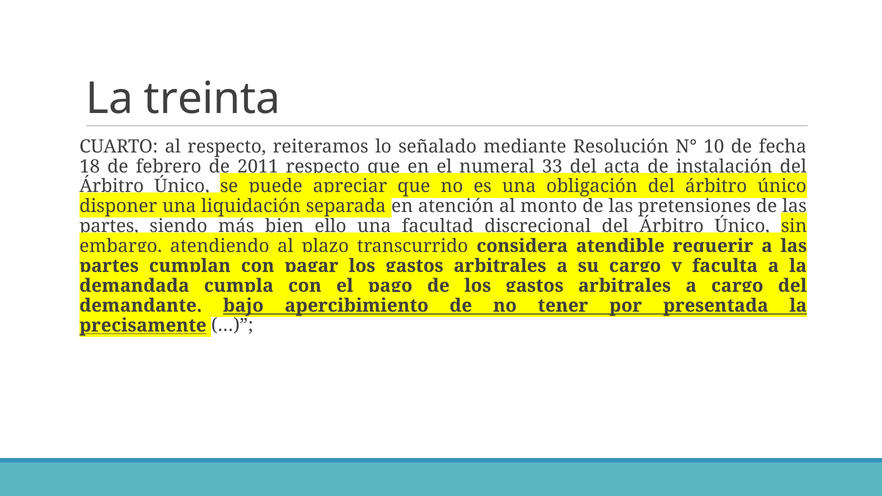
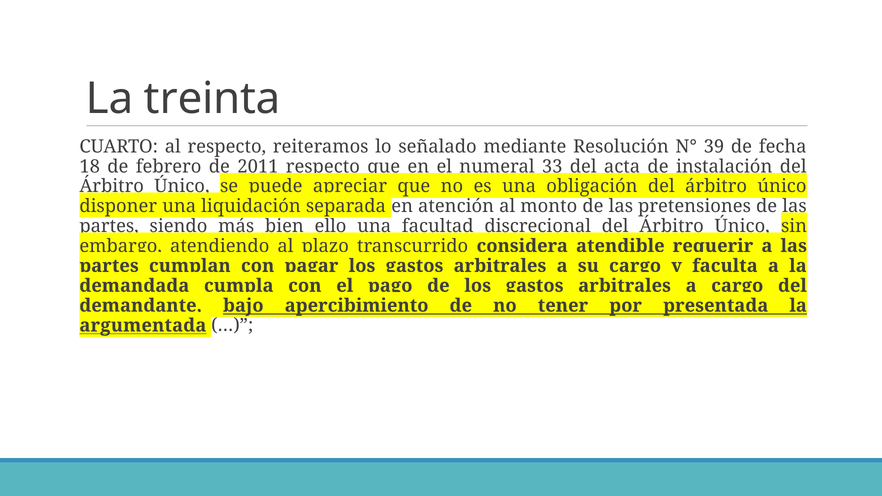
10: 10 -> 39
precisamente: precisamente -> argumentada
